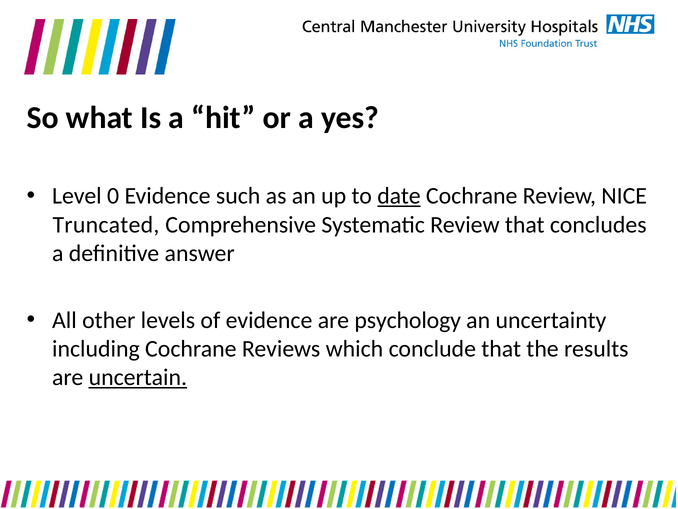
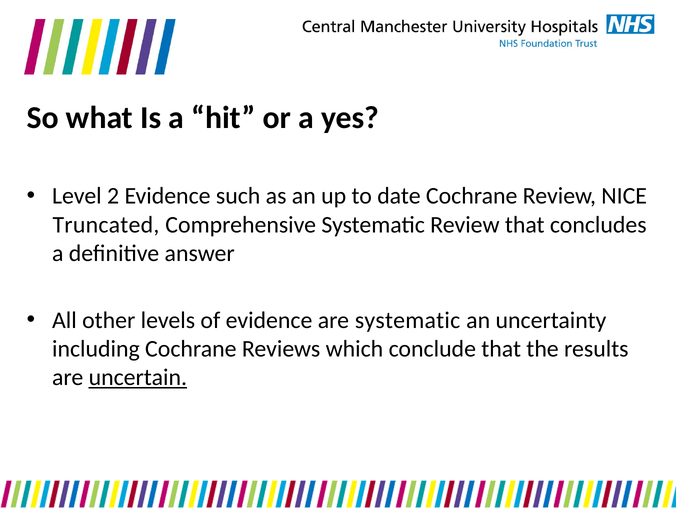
0: 0 -> 2
date underline: present -> none
are psychology: psychology -> systematic
